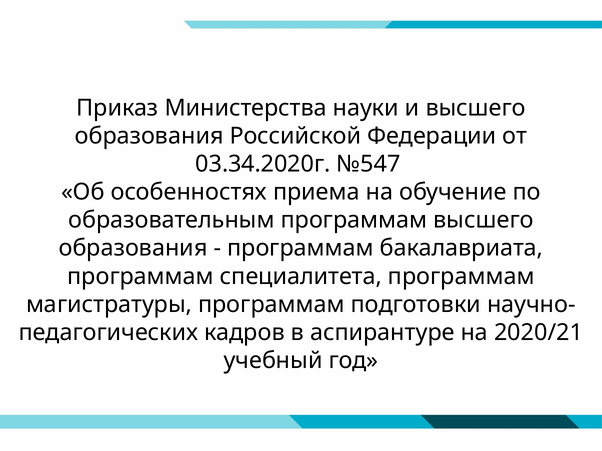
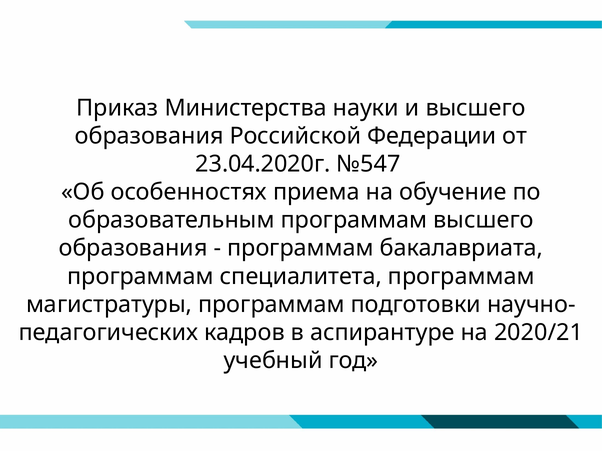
03.34.2020г: 03.34.2020г -> 23.04.2020г
